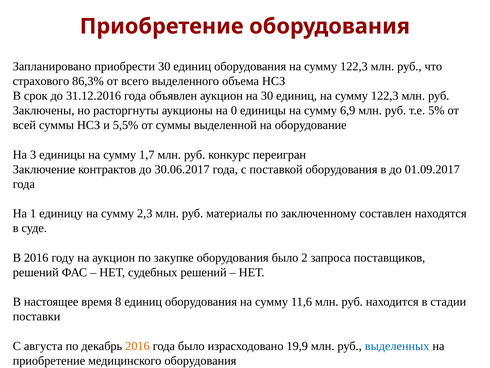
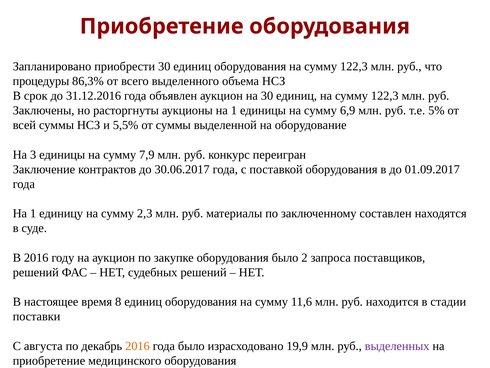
страхового: страхового -> процедуры
аукционы на 0: 0 -> 1
1,7: 1,7 -> 7,9
выделенных colour: blue -> purple
